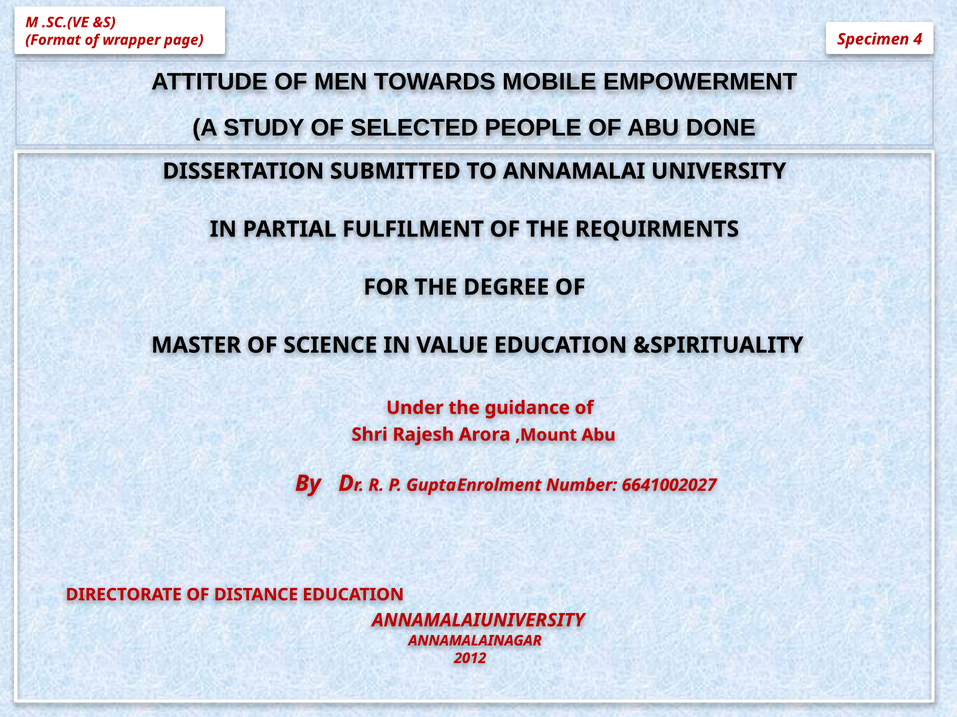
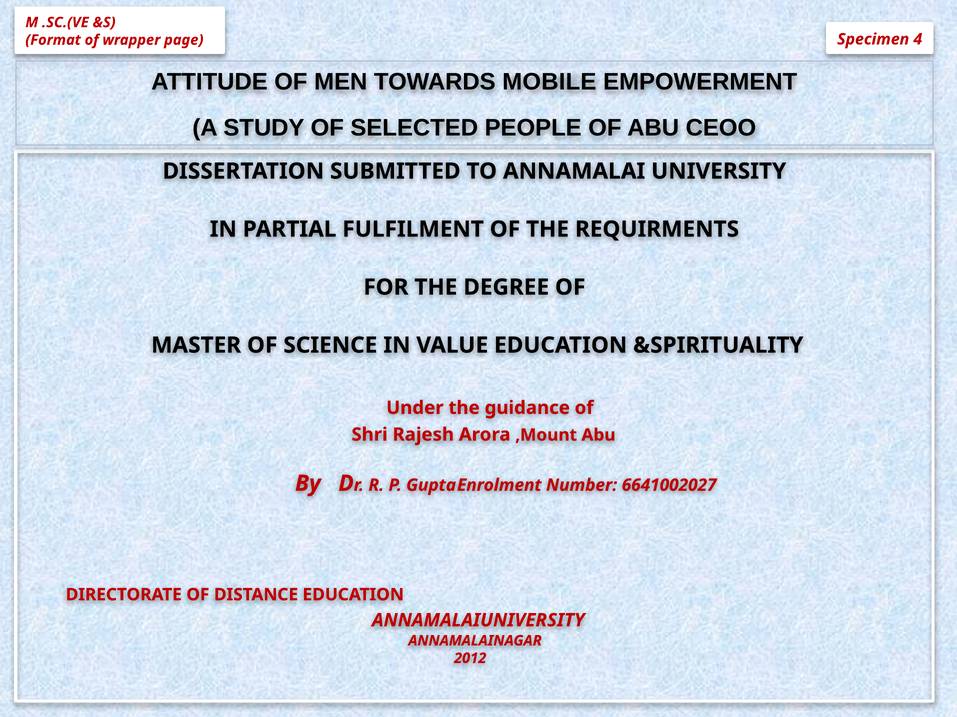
DONE: DONE -> CEOO
